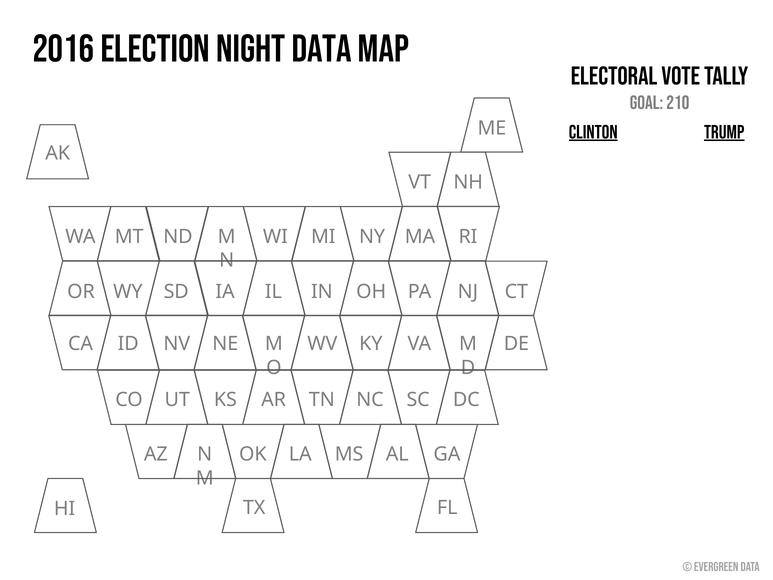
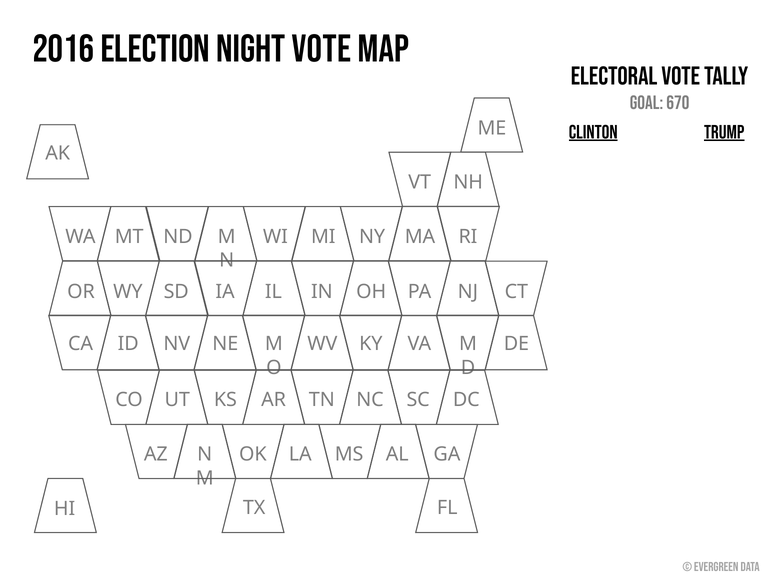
Night Data: Data -> Vote
210: 210 -> 670
